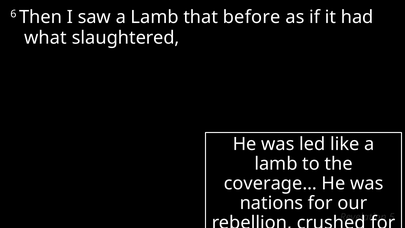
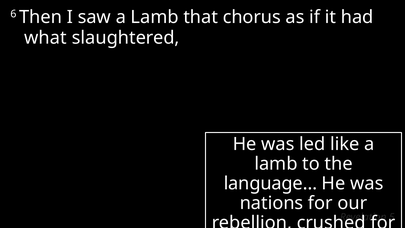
before: before -> chorus
coverage…: coverage… -> language…
